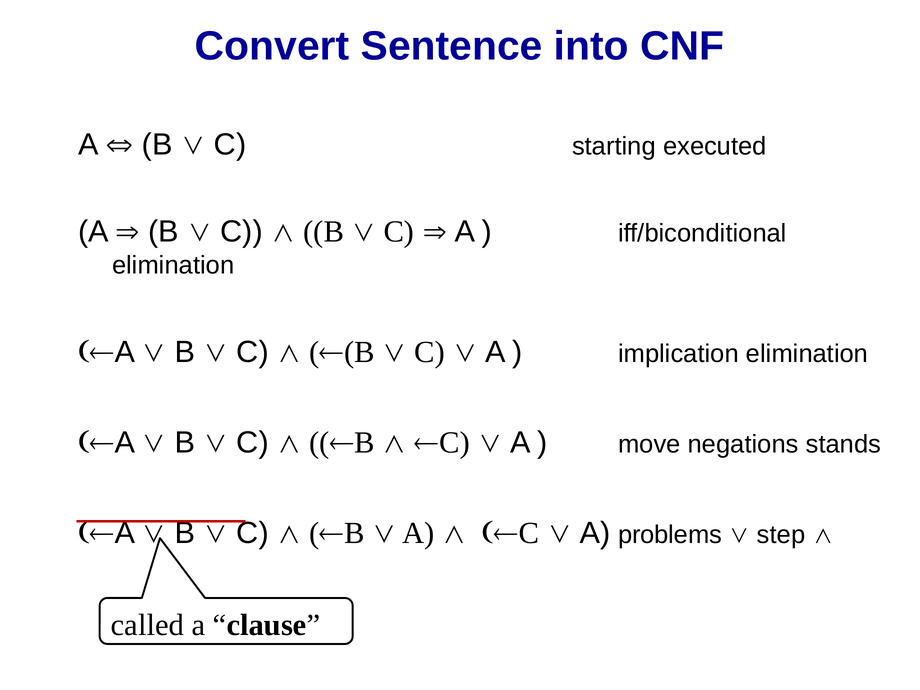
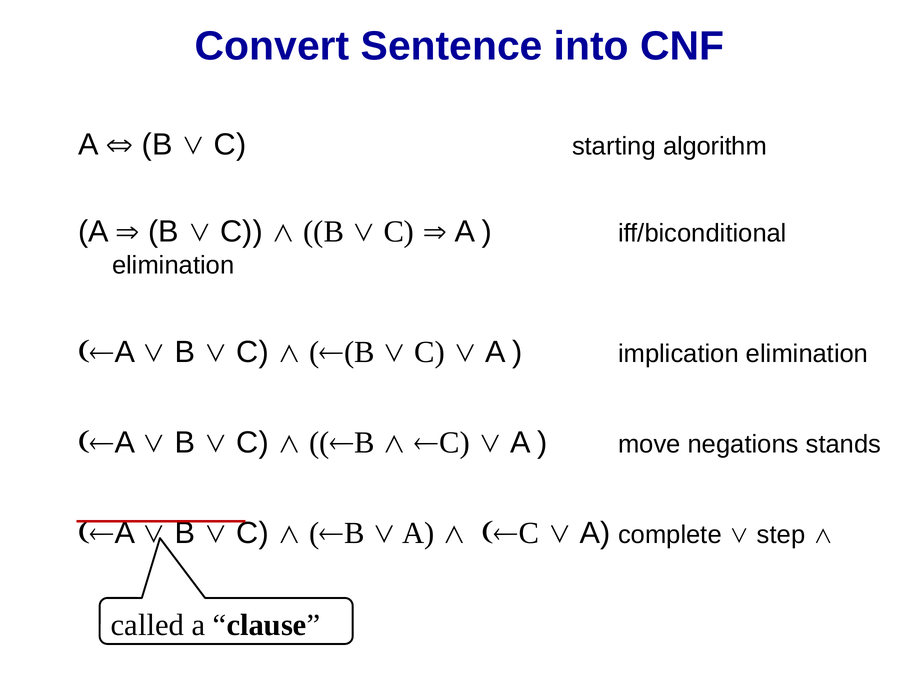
executed: executed -> algorithm
problems: problems -> complete
